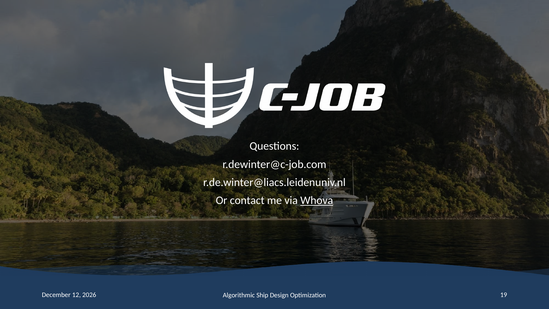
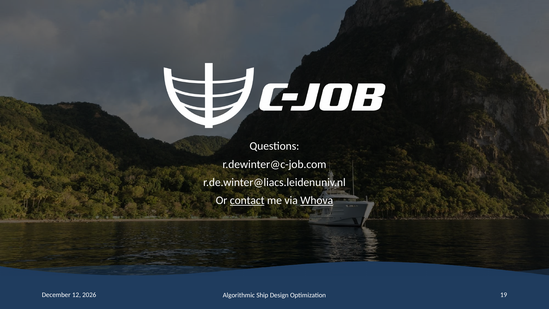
contact underline: none -> present
